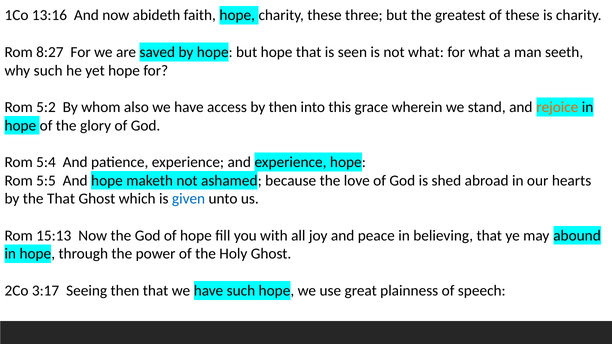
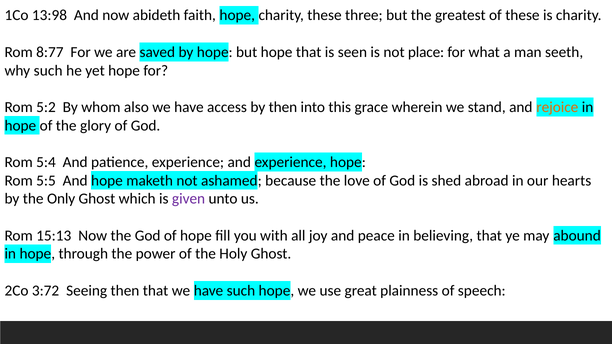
13:16: 13:16 -> 13:98
8:27: 8:27 -> 8:77
not what: what -> place
the That: That -> Only
given colour: blue -> purple
3:17: 3:17 -> 3:72
